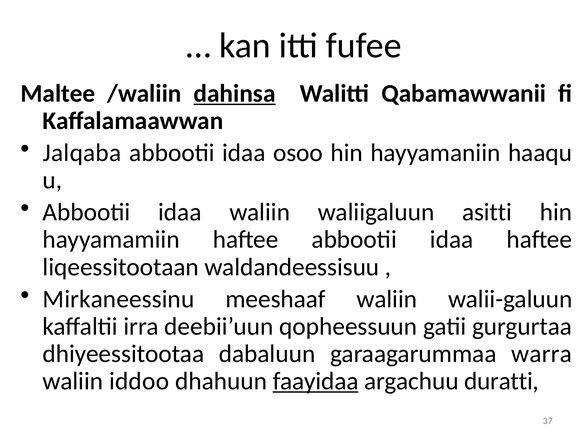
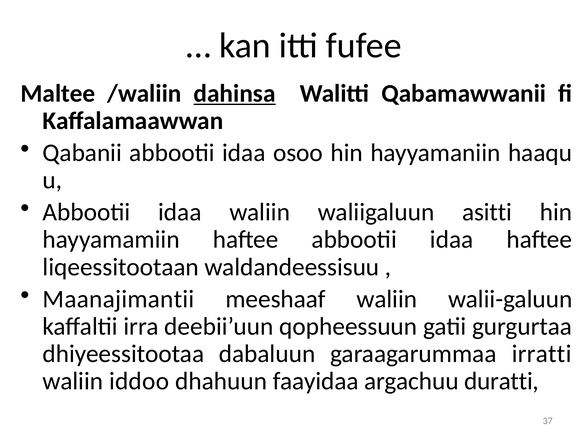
Jalqaba: Jalqaba -> Qabanii
Mirkaneessinu: Mirkaneessinu -> Maanajimantii
warra: warra -> irratti
faayidaa underline: present -> none
